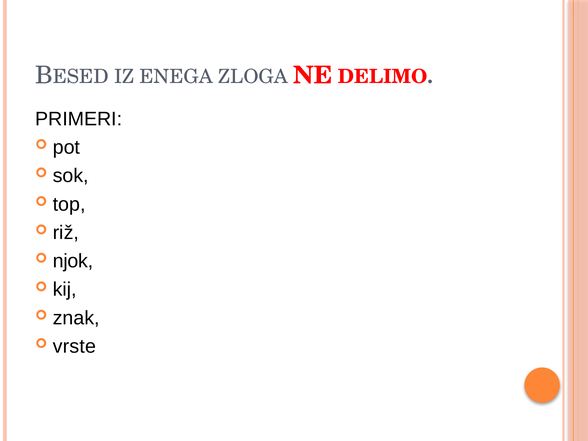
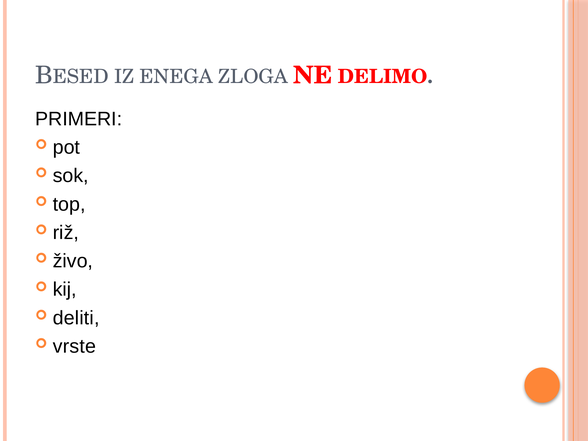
njok: njok -> živo
znak: znak -> deliti
